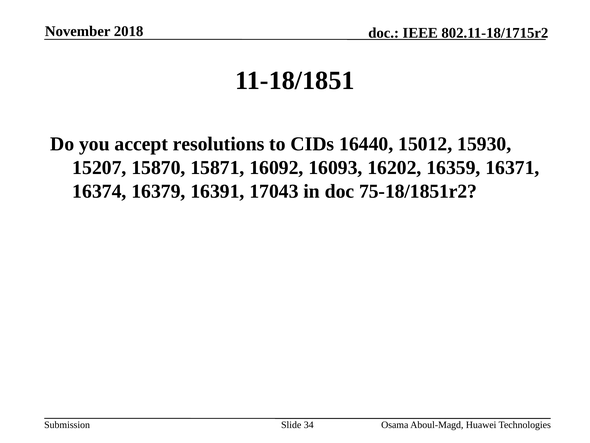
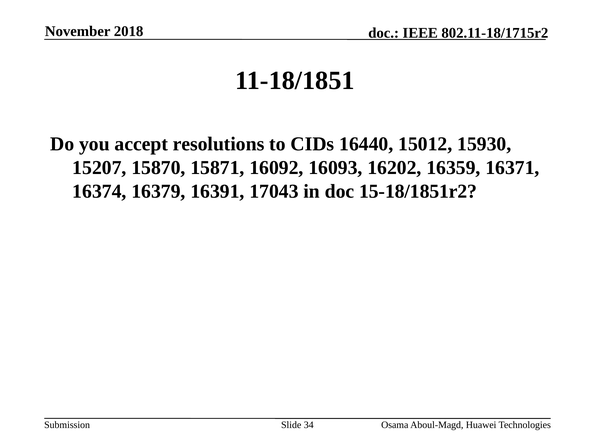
75-18/1851r2: 75-18/1851r2 -> 15-18/1851r2
